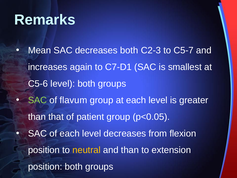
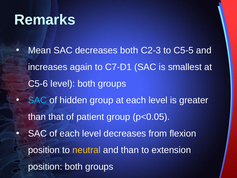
C5-7: C5-7 -> C5-5
SAC at (37, 100) colour: light green -> light blue
flavum: flavum -> hidden
